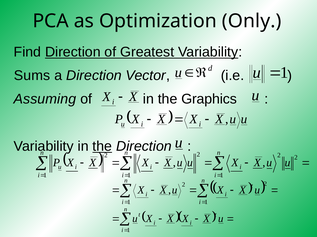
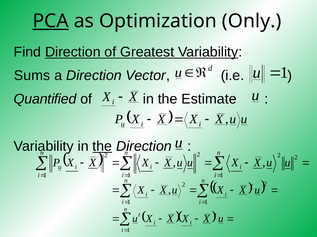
PCA underline: none -> present
Assuming: Assuming -> Quantified
Graphics: Graphics -> Estimate
